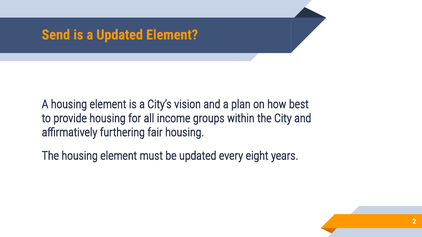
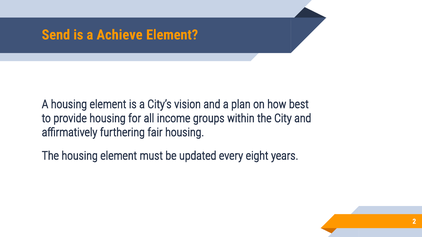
a Updated: Updated -> Achieve
